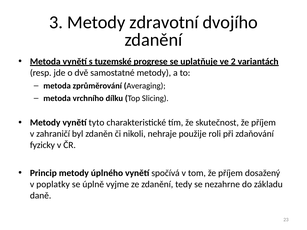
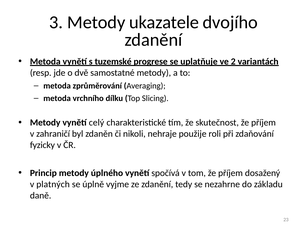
zdravotní: zdravotní -> ukazatele
tyto: tyto -> celý
poplatky: poplatky -> platných
